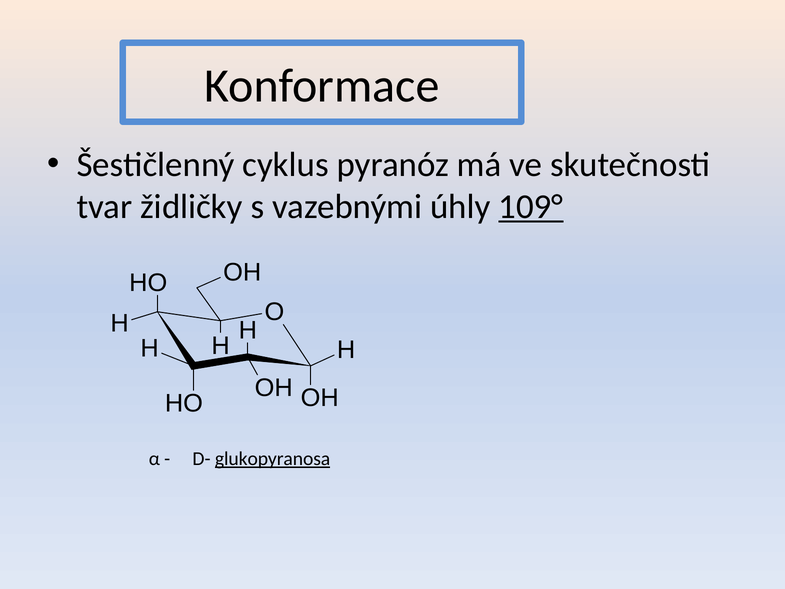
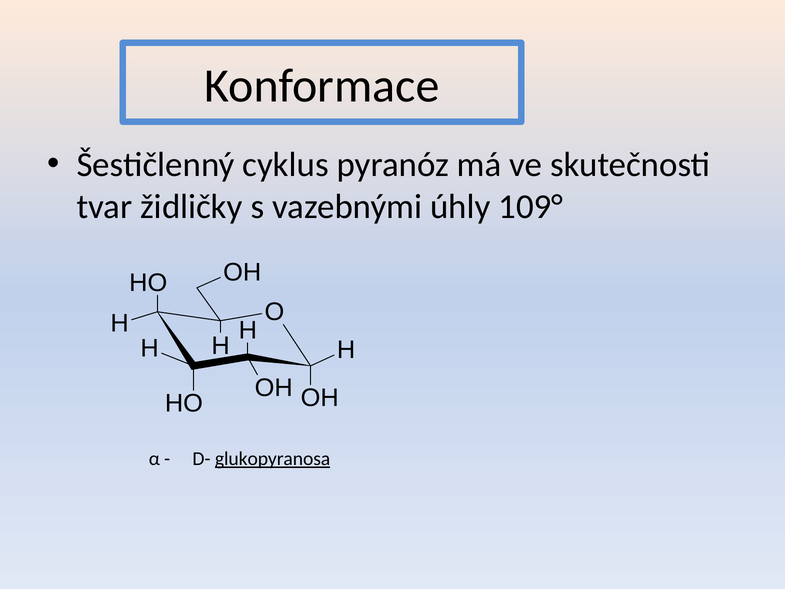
109° underline: present -> none
